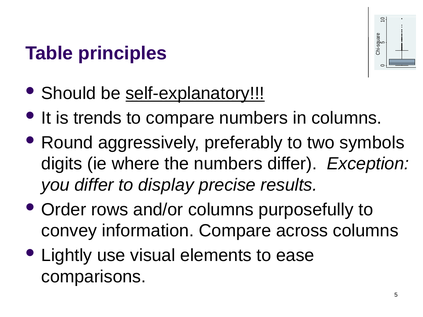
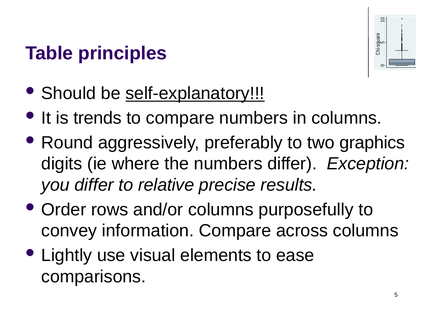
symbols: symbols -> graphics
display: display -> relative
